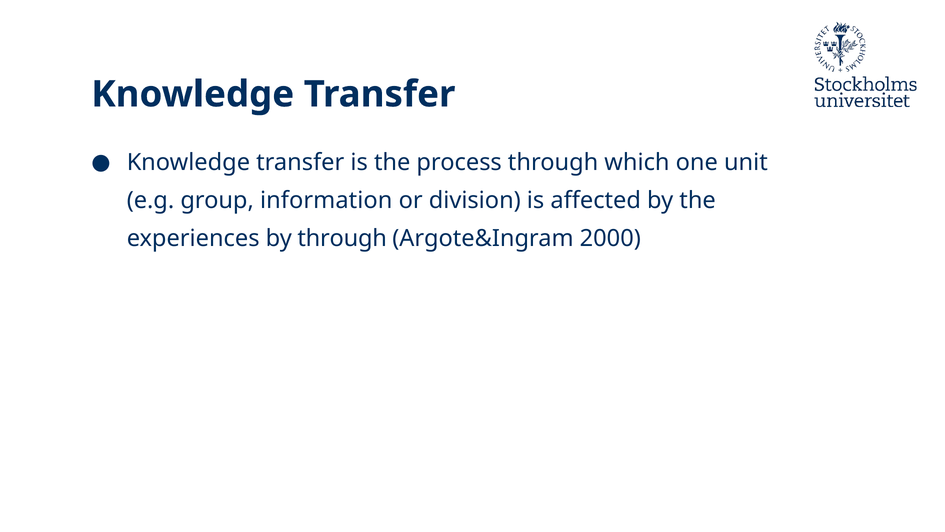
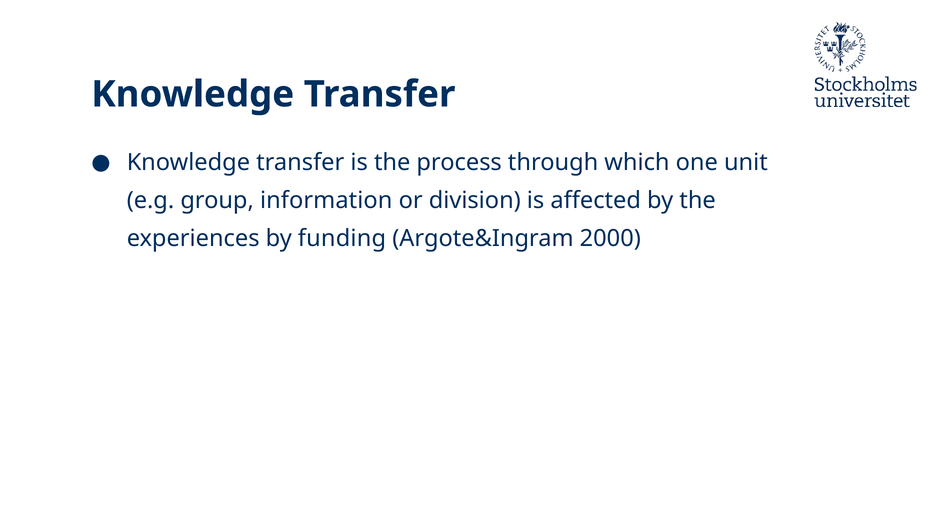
by through: through -> funding
